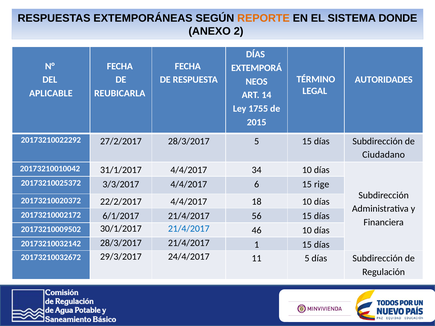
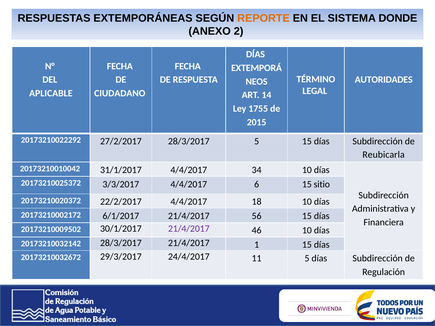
REUBICARLA: REUBICARLA -> CIUDADANO
Ciudadano: Ciudadano -> Reubicarla
rige: rige -> sitio
21/4/2017 at (189, 229) colour: blue -> purple
